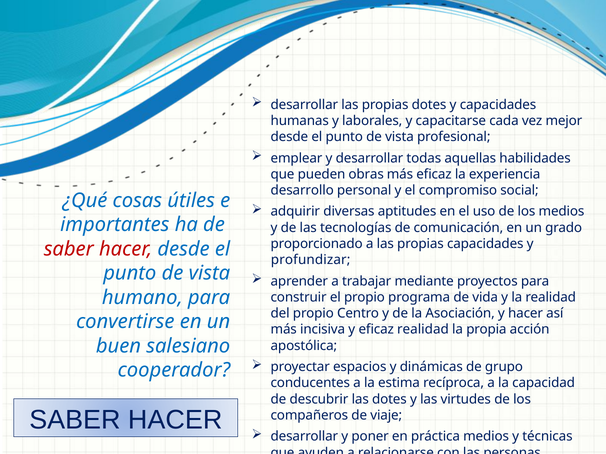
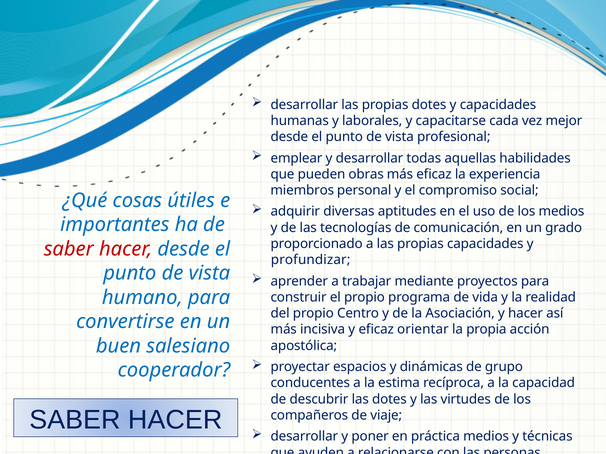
desarrollo: desarrollo -> miembros
eficaz realidad: realidad -> orientar
